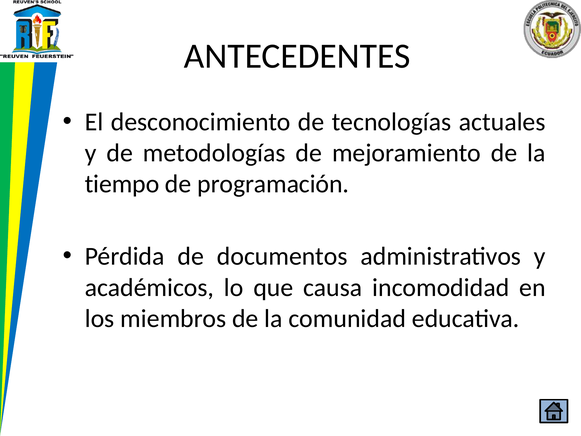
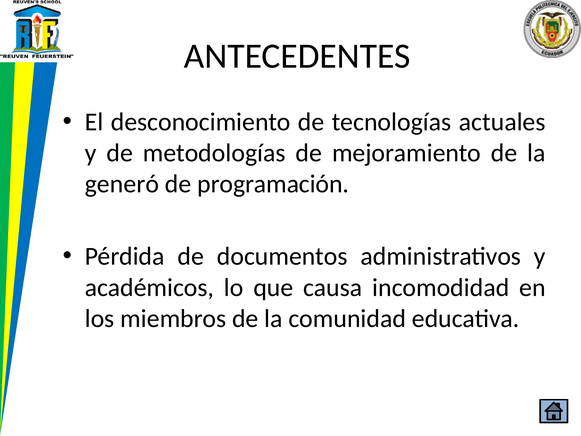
tiempo: tiempo -> generó
